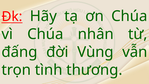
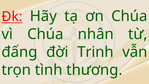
Vùng: Vùng -> Trinh
